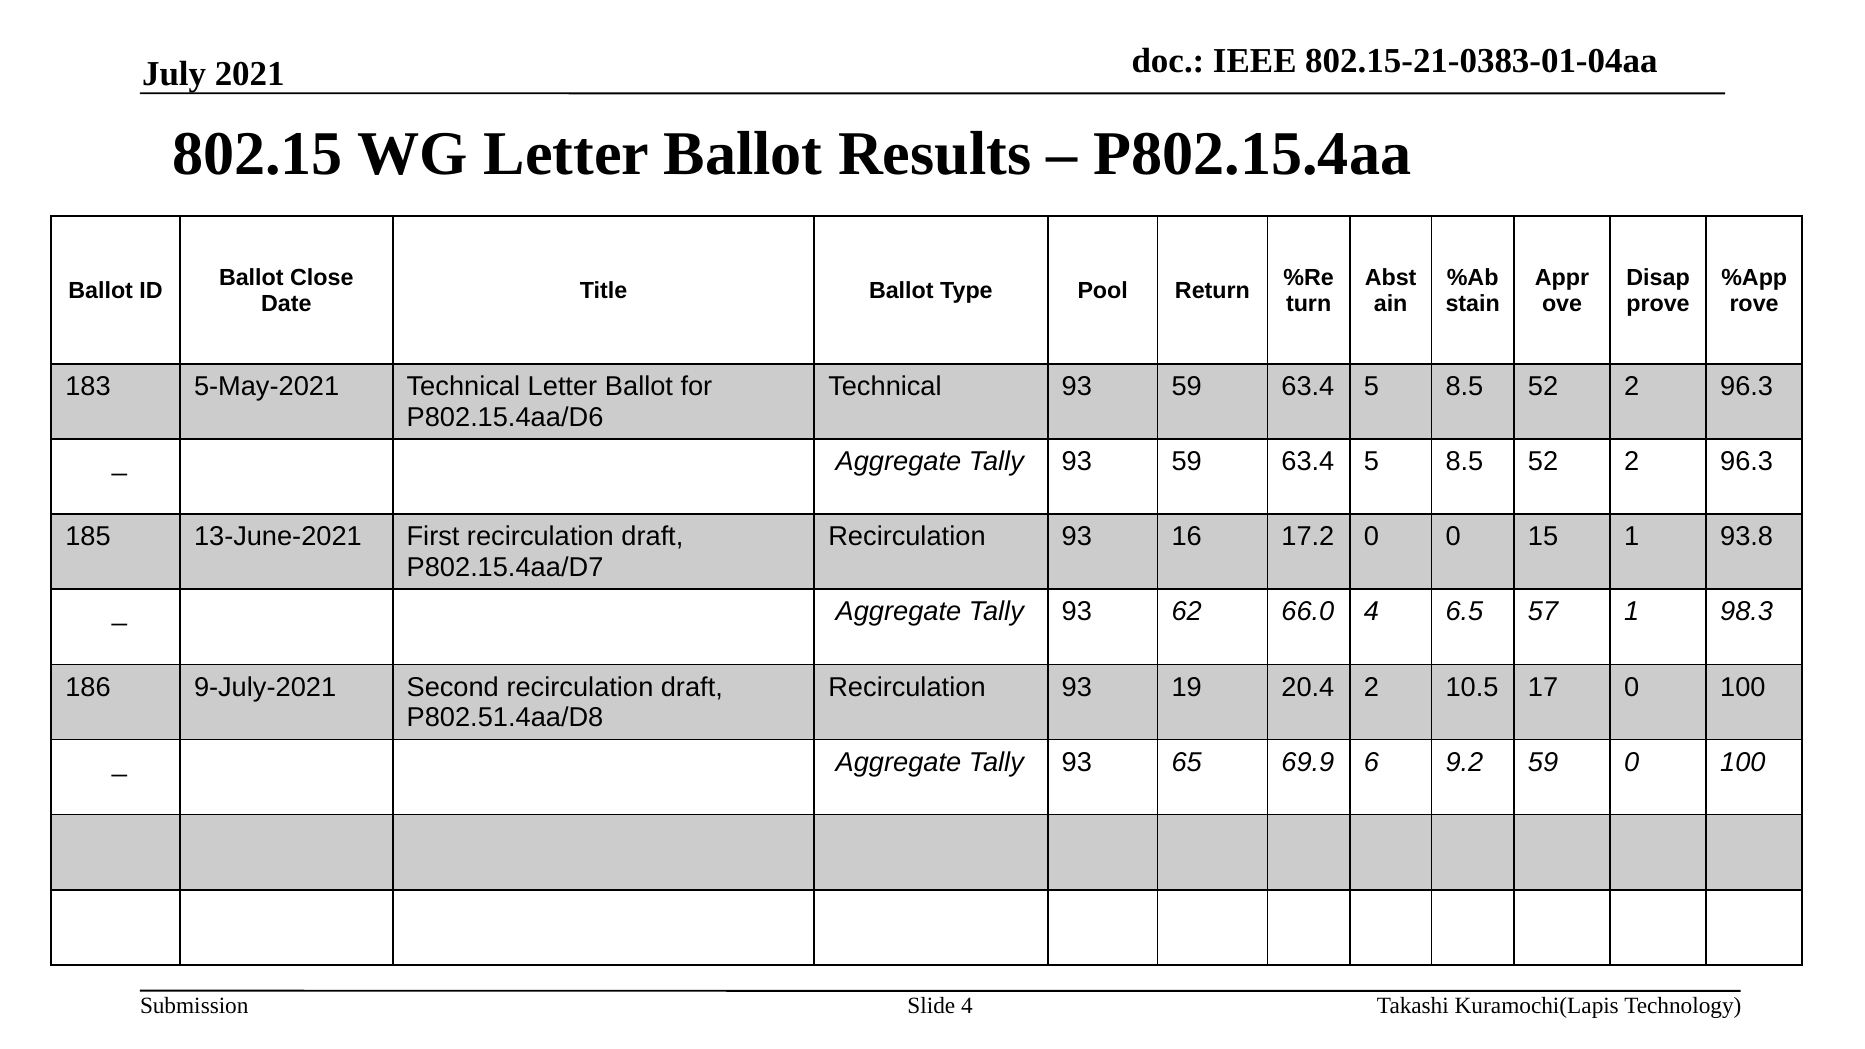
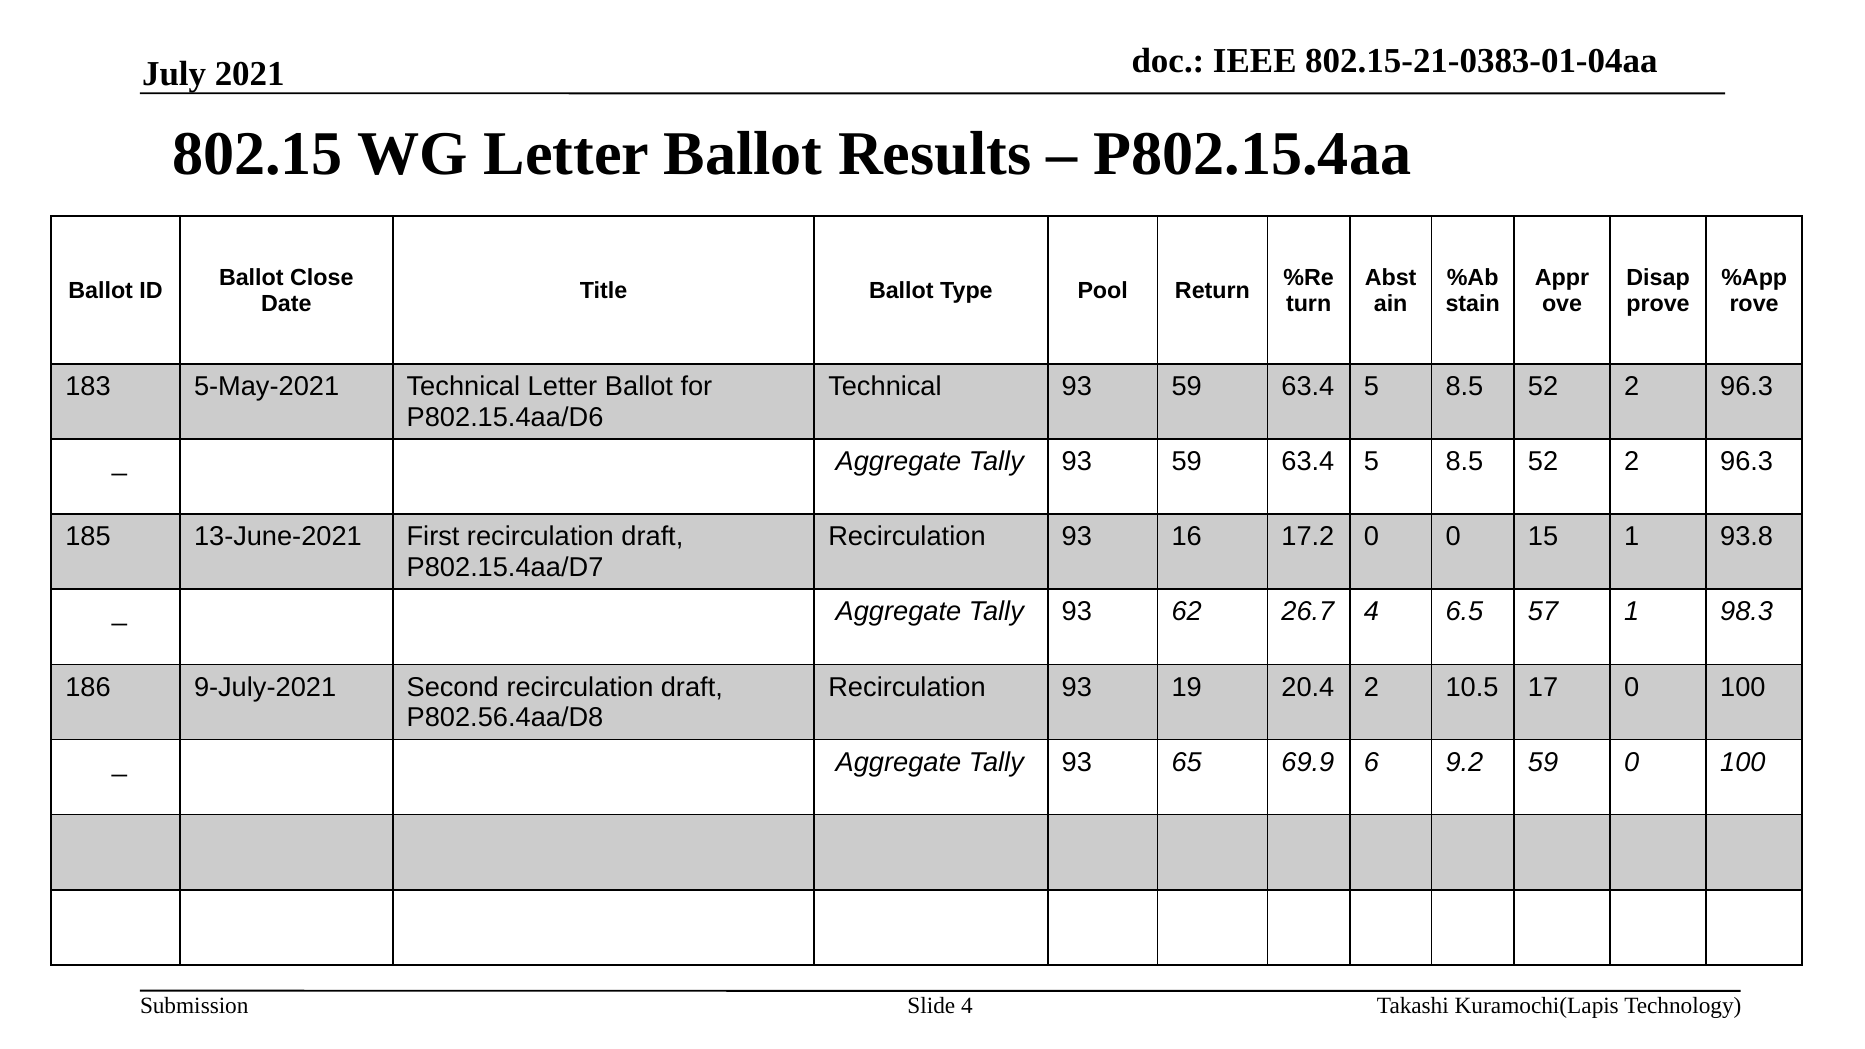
66.0: 66.0 -> 26.7
P802.51.4aa/D8: P802.51.4aa/D8 -> P802.56.4aa/D8
